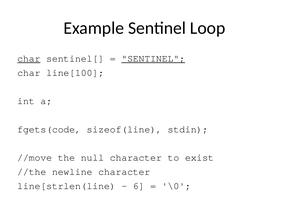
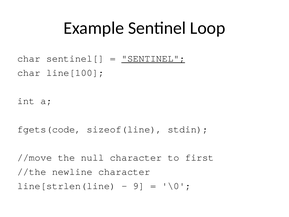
char at (29, 58) underline: present -> none
exist: exist -> first
6: 6 -> 9
